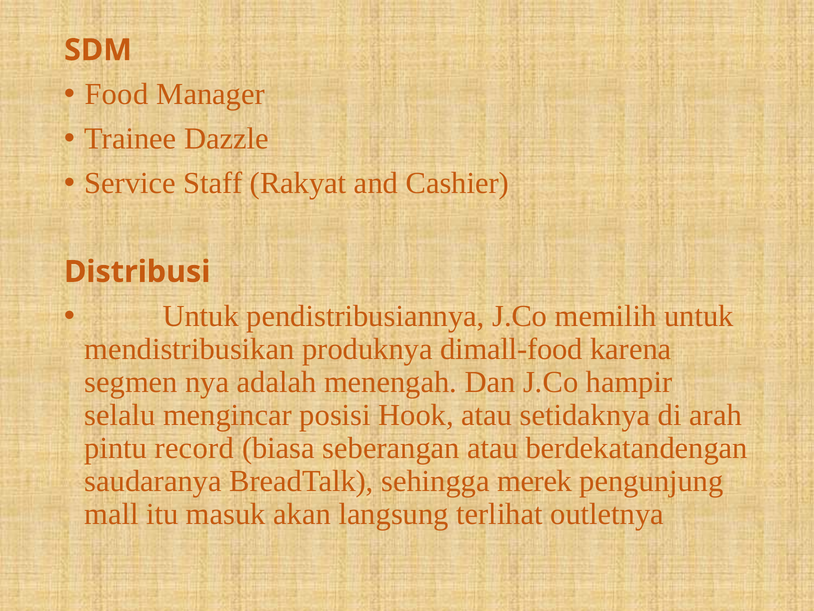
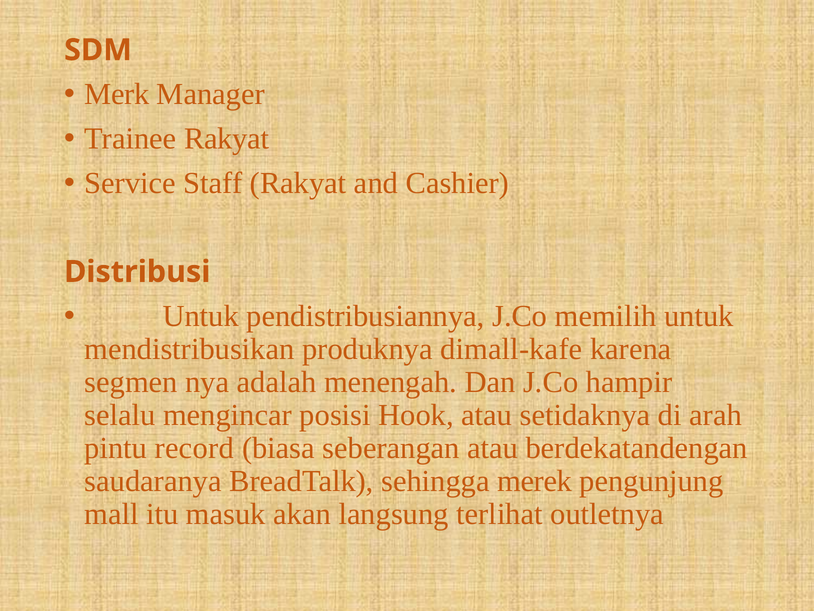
Food: Food -> Merk
Trainee Dazzle: Dazzle -> Rakyat
dimall-food: dimall-food -> dimall-kafe
